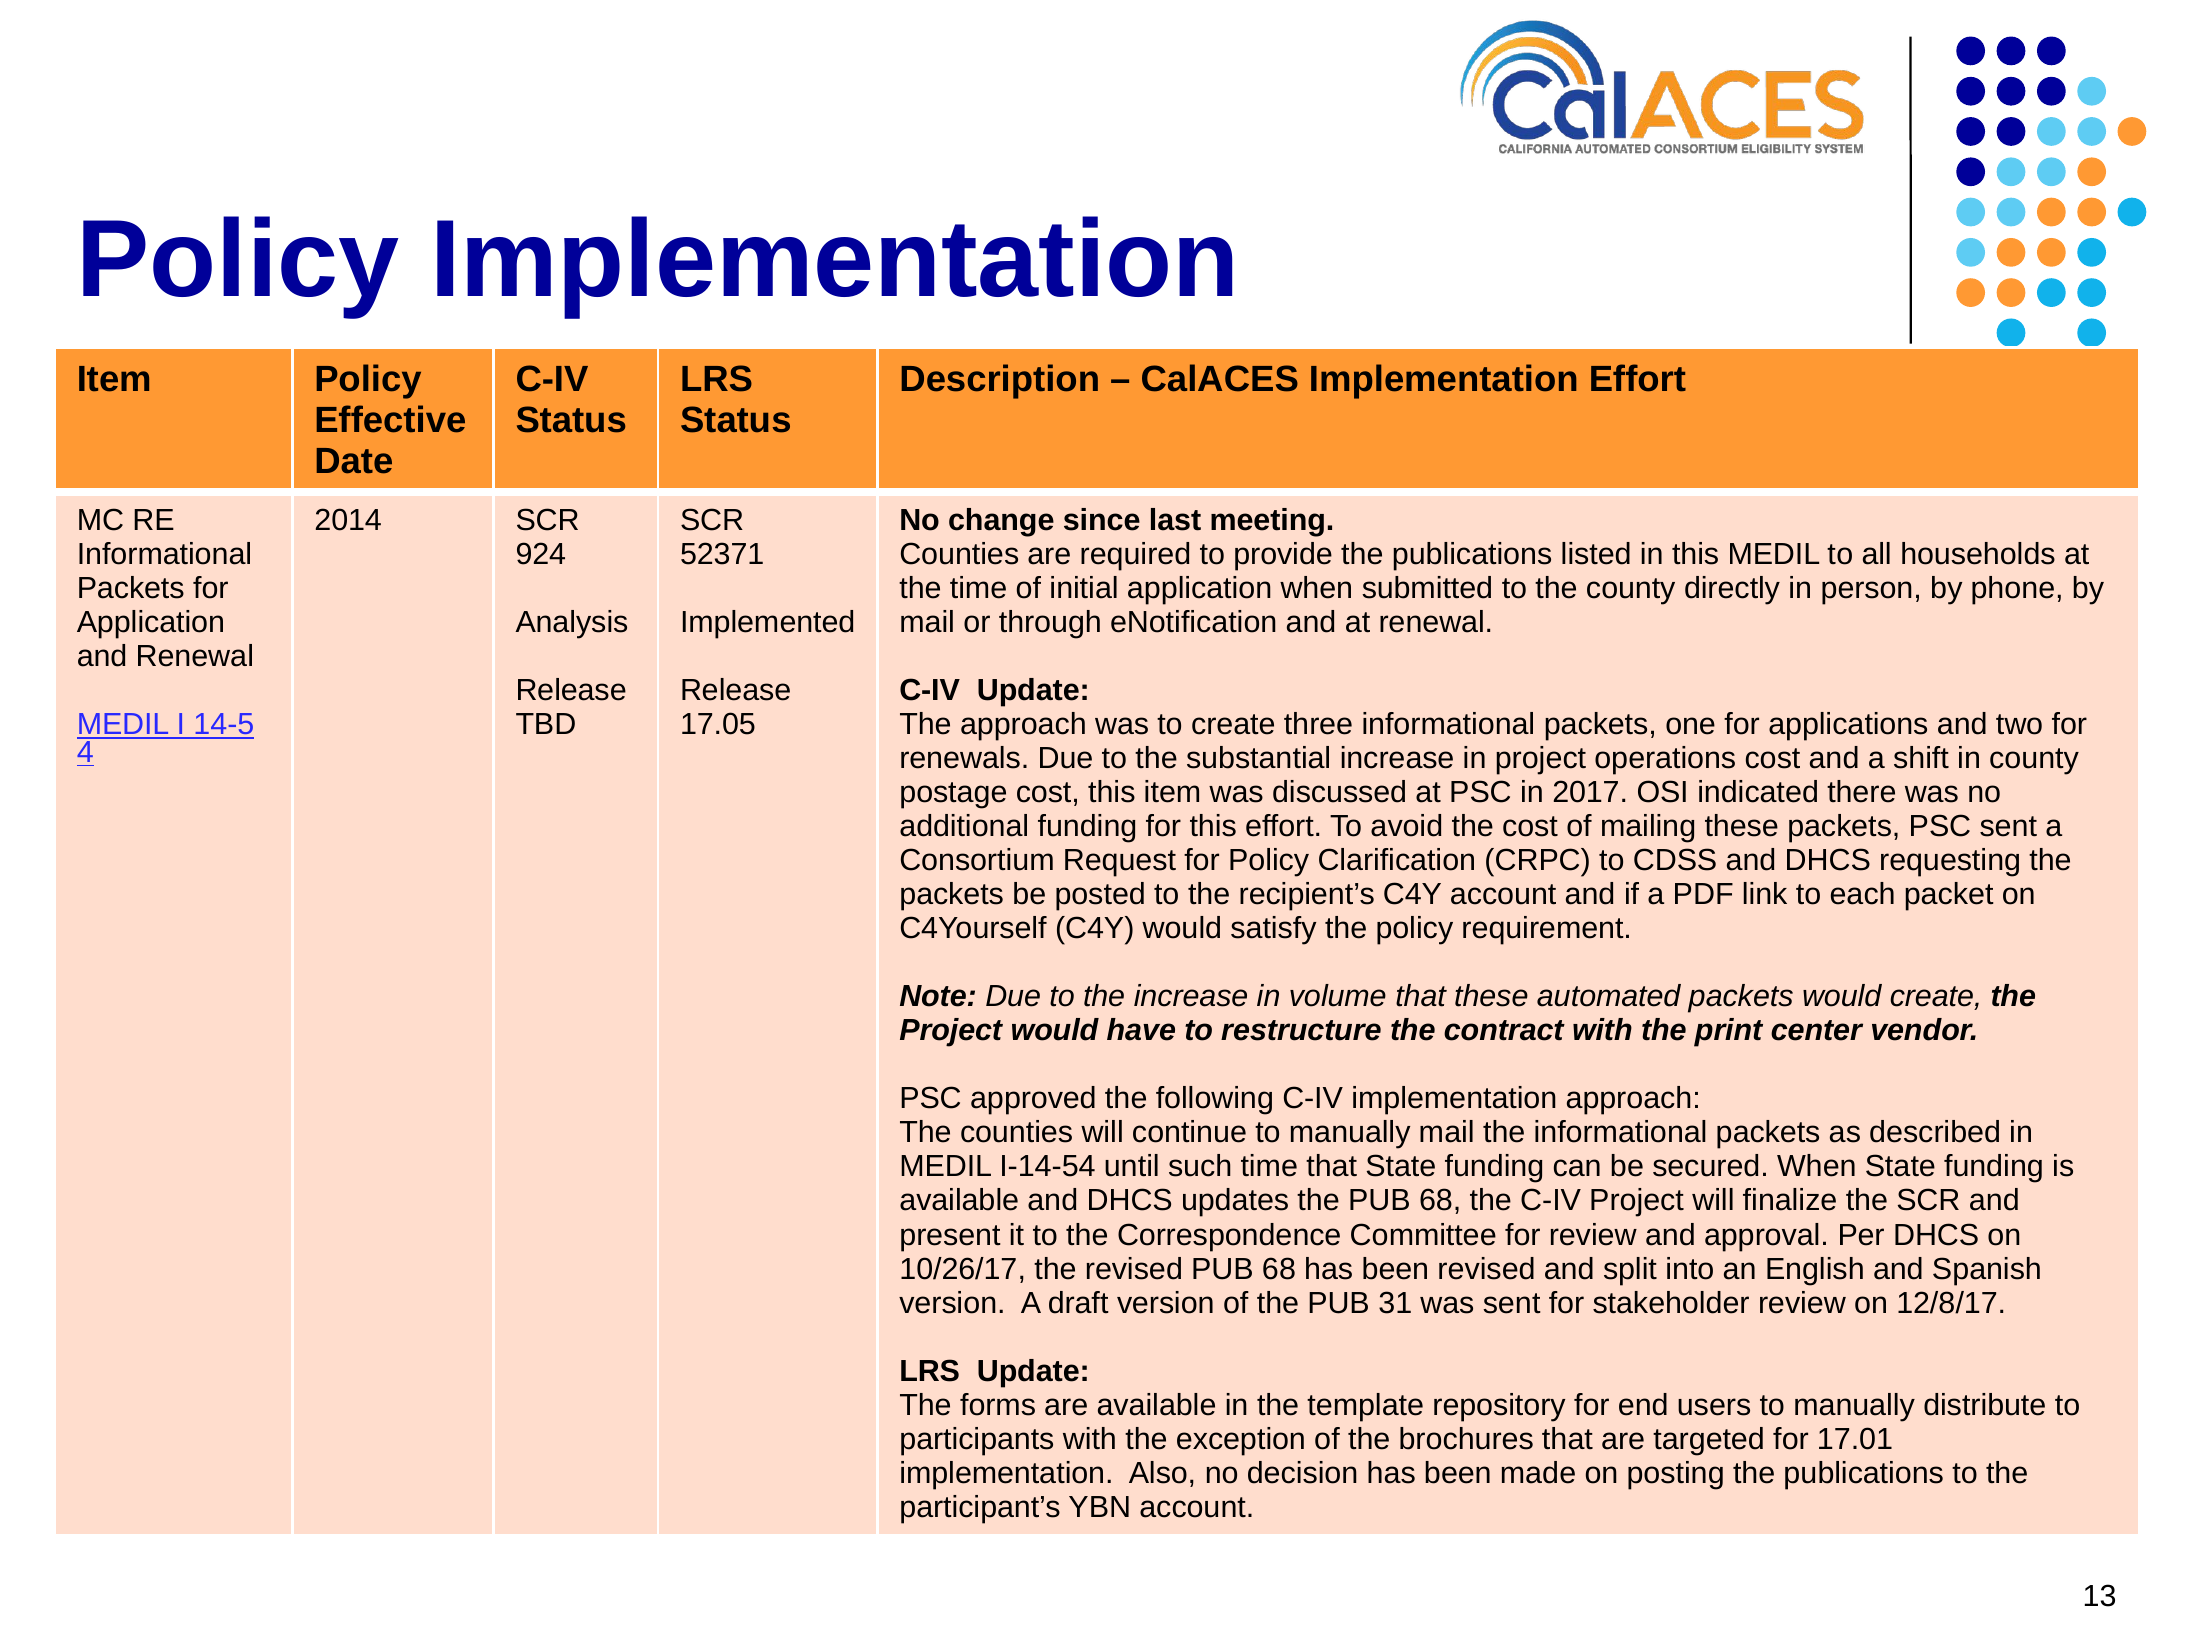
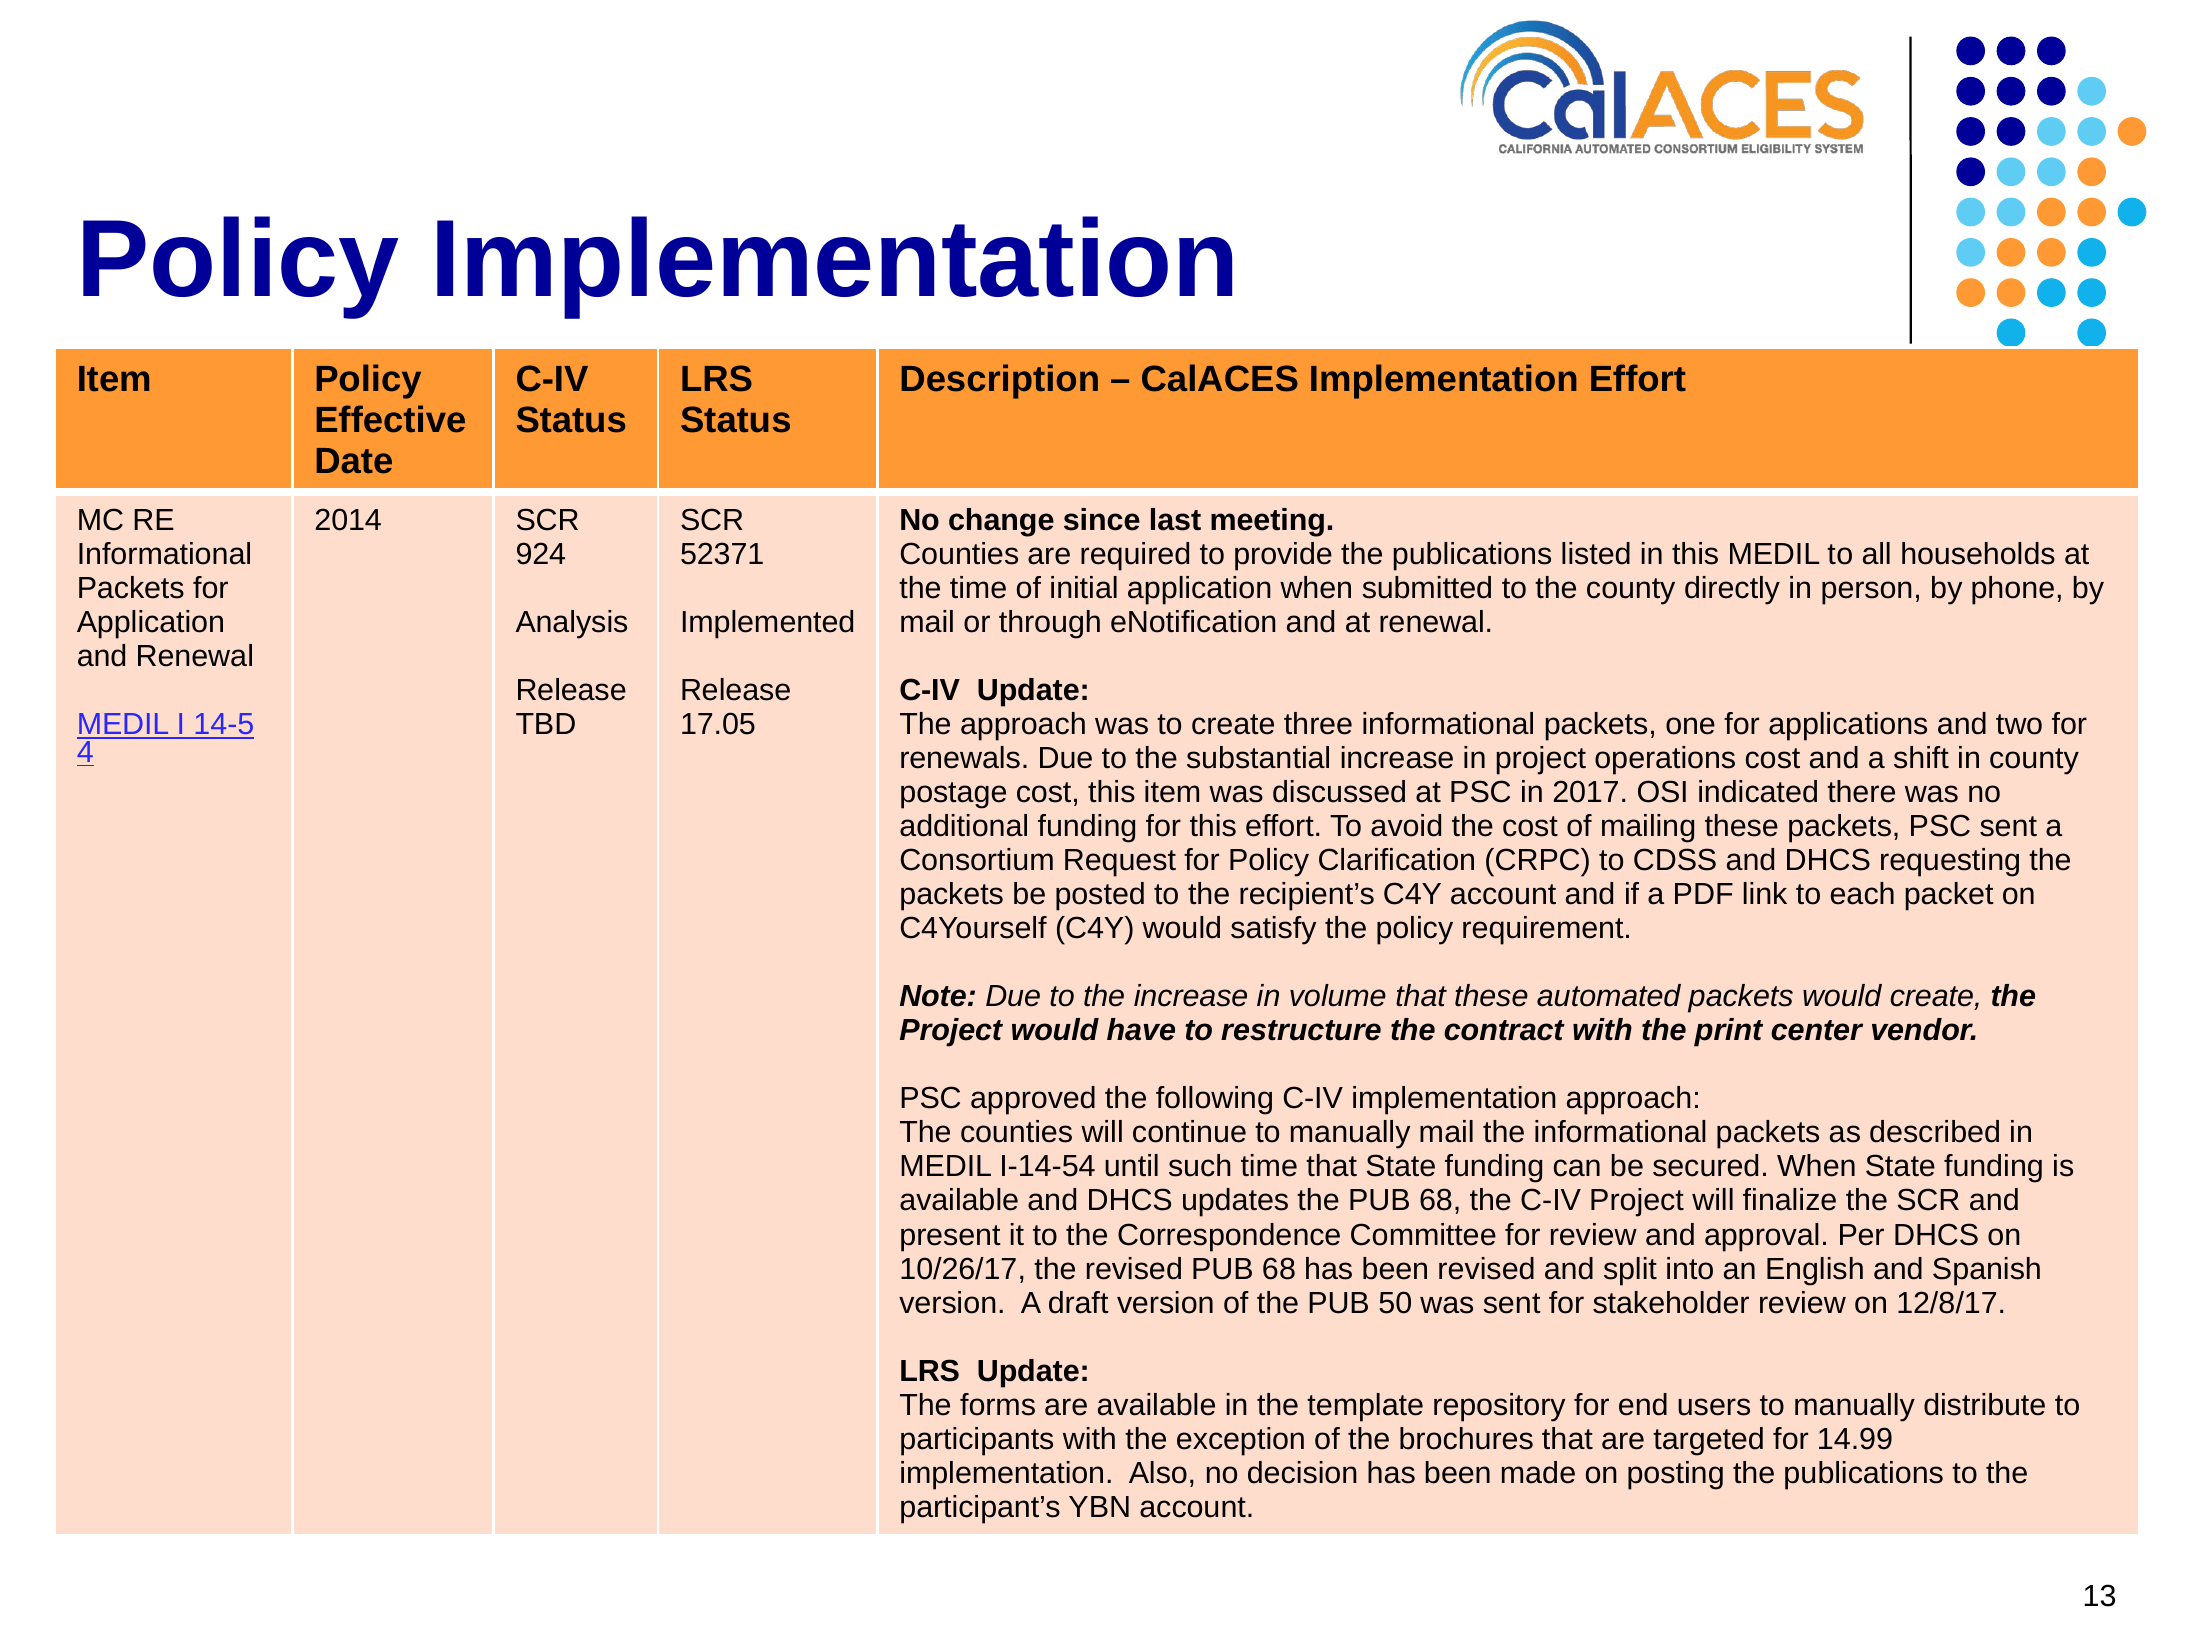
31: 31 -> 50
17.01: 17.01 -> 14.99
